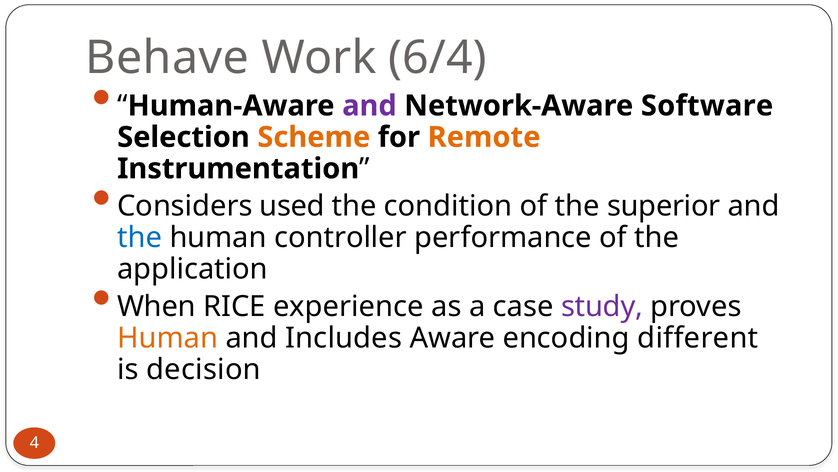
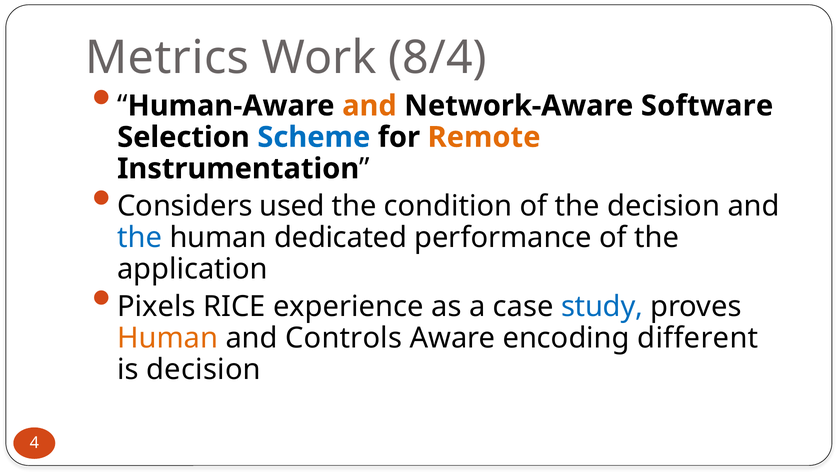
Behave: Behave -> Metrics
6/4: 6/4 -> 8/4
and at (369, 106) colour: purple -> orange
Scheme colour: orange -> blue
the superior: superior -> decision
controller: controller -> dedicated
When: When -> Pixels
study colour: purple -> blue
Includes: Includes -> Controls
